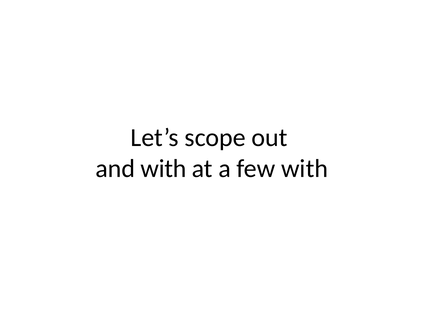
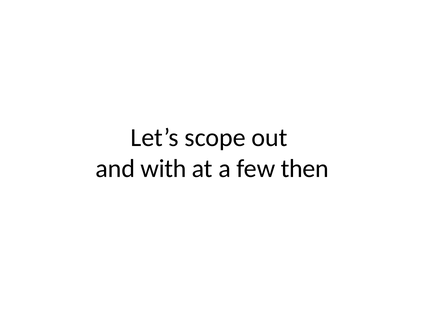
few with: with -> then
